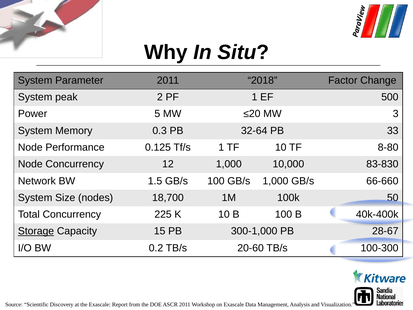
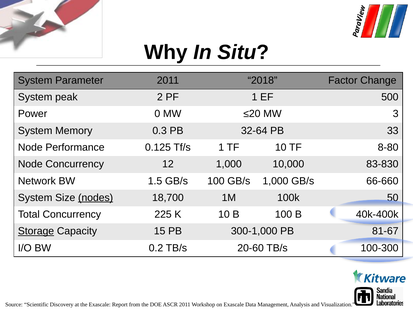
5: 5 -> 0
nodes underline: none -> present
28-67: 28-67 -> 81-67
